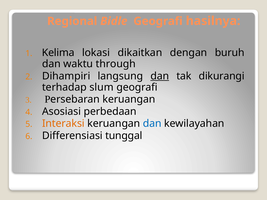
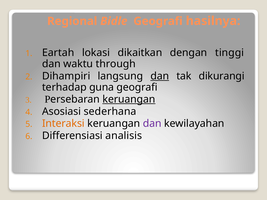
Kelima: Kelima -> Eartah
buruh: buruh -> tinggi
slum: slum -> guna
keruangan at (129, 99) underline: none -> present
perbedaan: perbedaan -> sederhana
dan at (152, 124) colour: blue -> purple
tunggal: tunggal -> analisis
